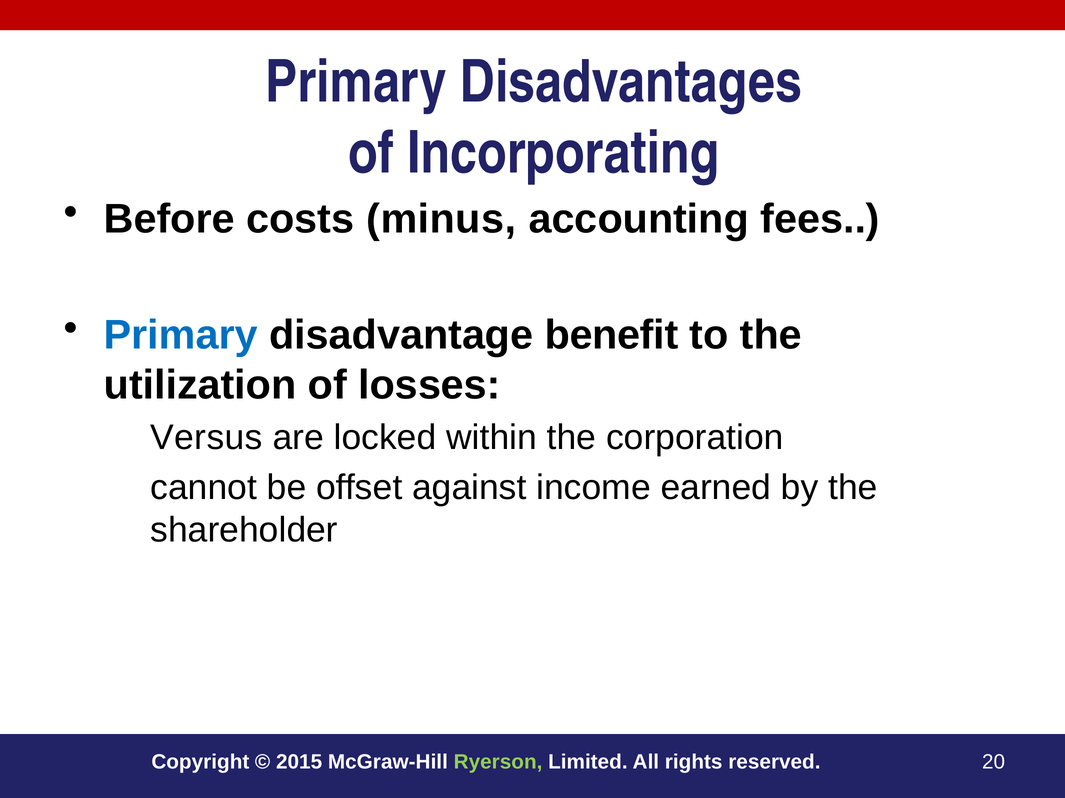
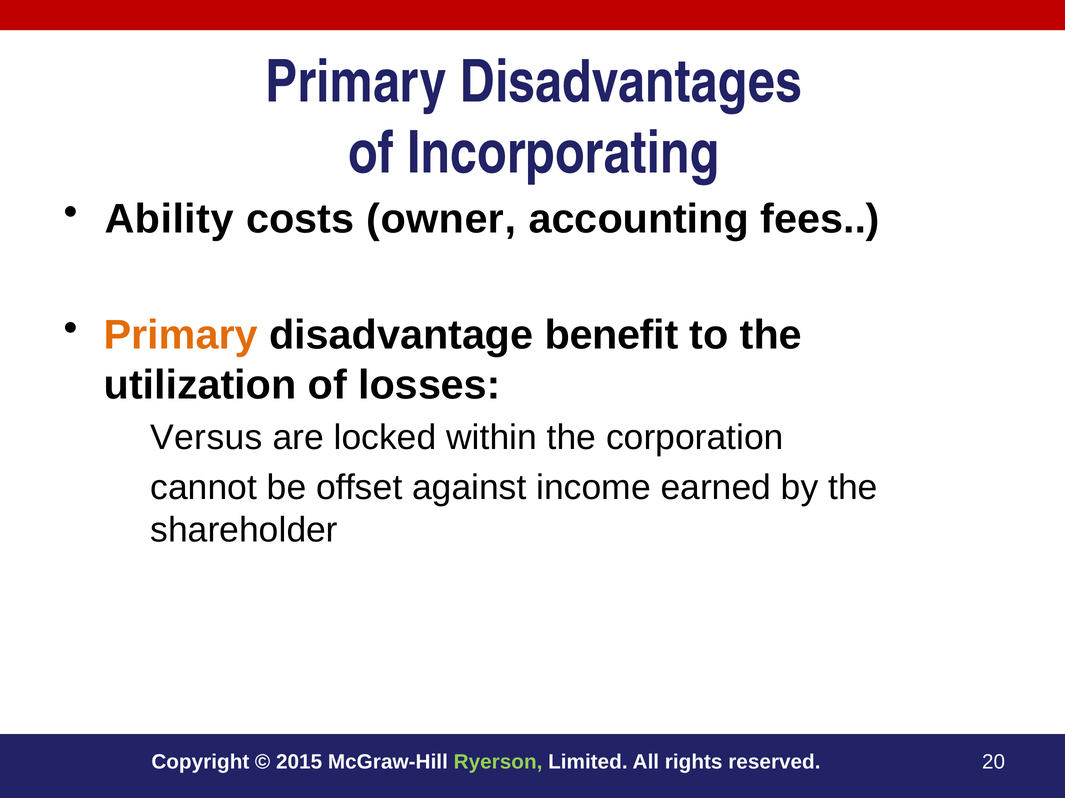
Before: Before -> Ability
minus: minus -> owner
Primary at (181, 336) colour: blue -> orange
